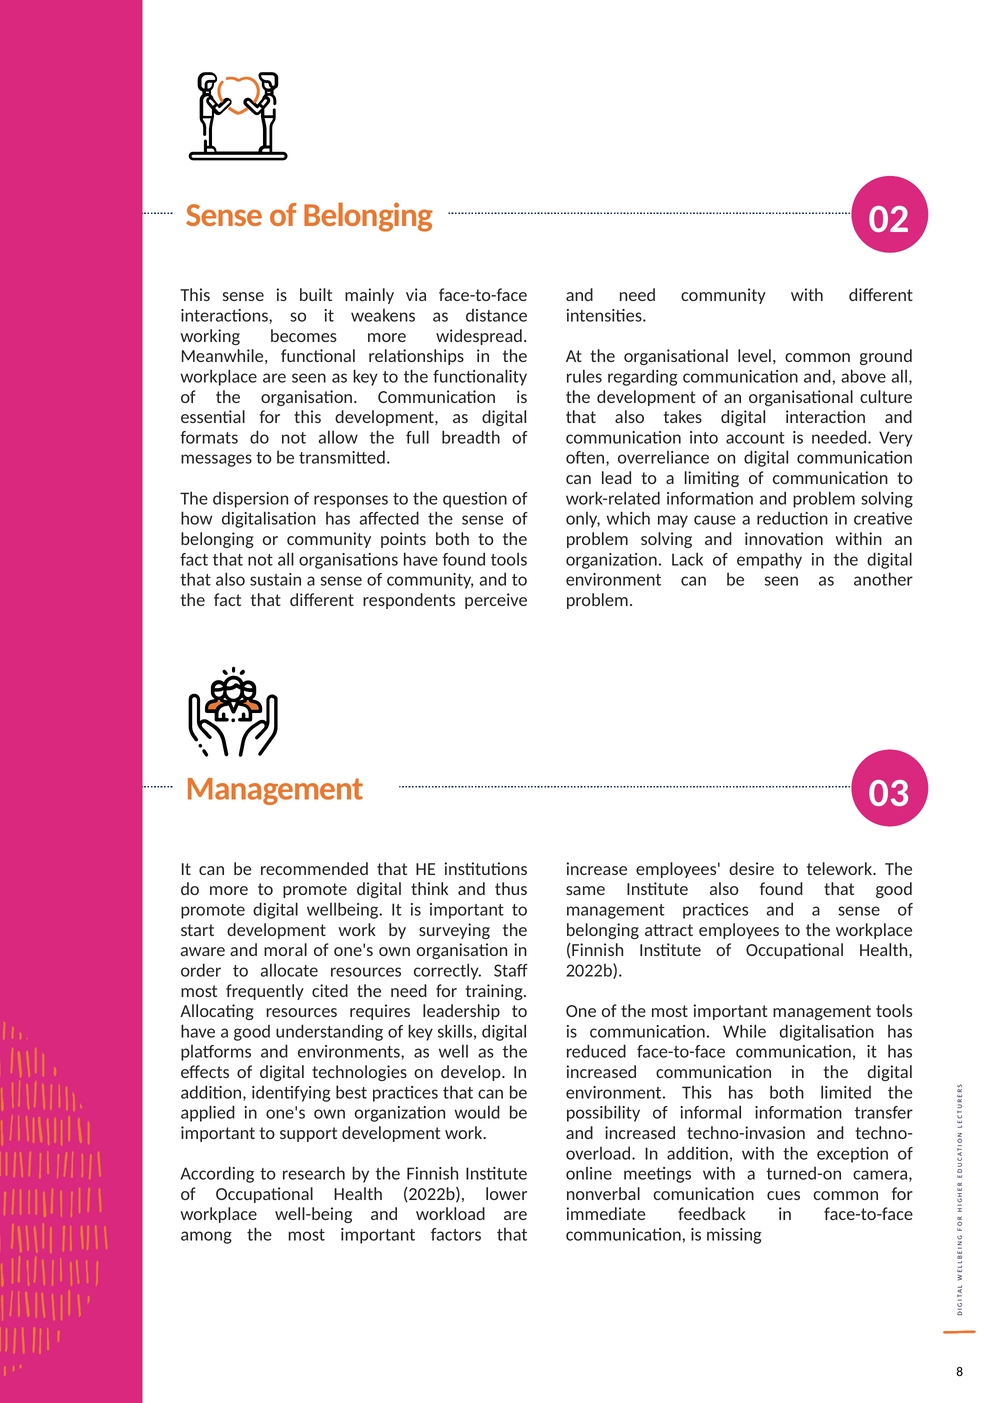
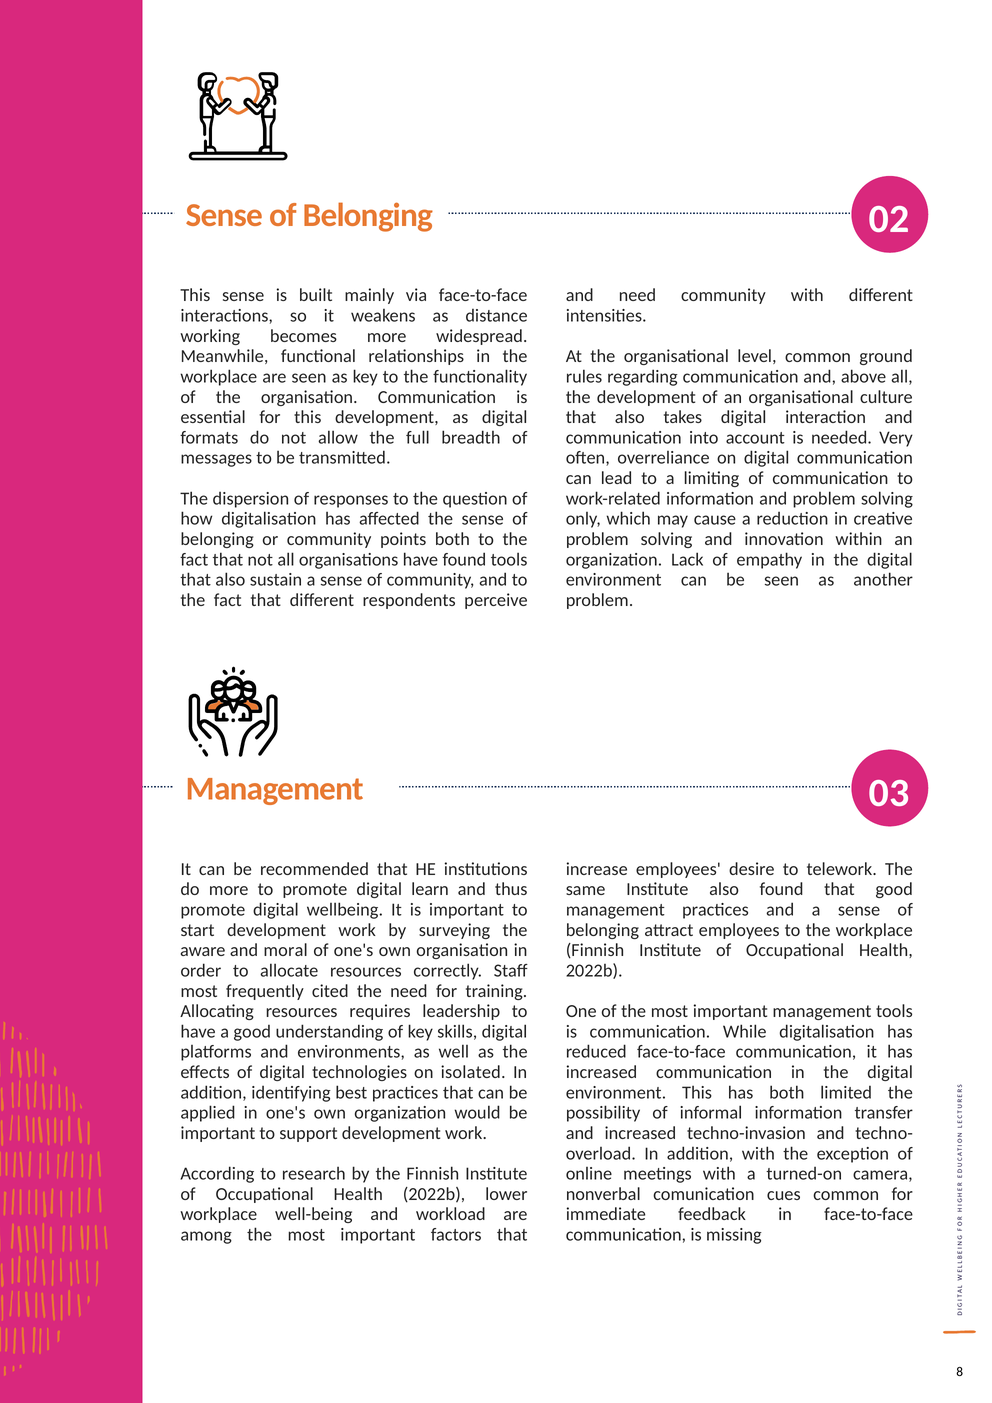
think: think -> learn
develop: develop -> isolated
